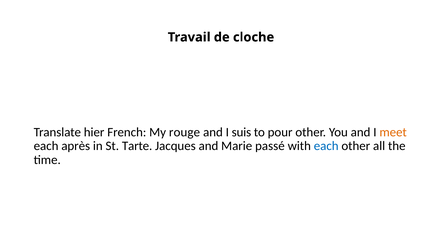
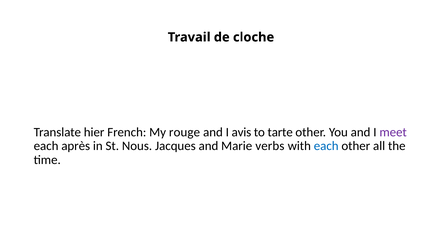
suis: suis -> avis
pour: pour -> tarte
meet colour: orange -> purple
Tarte: Tarte -> Nous
passé: passé -> verbs
